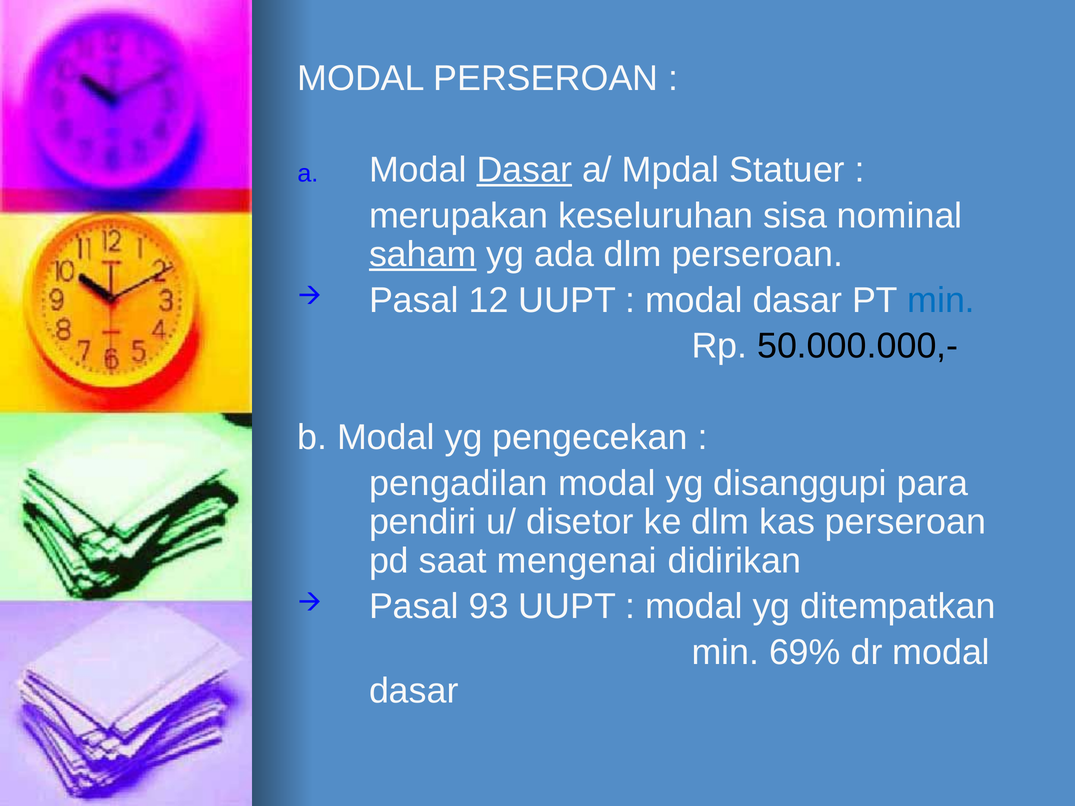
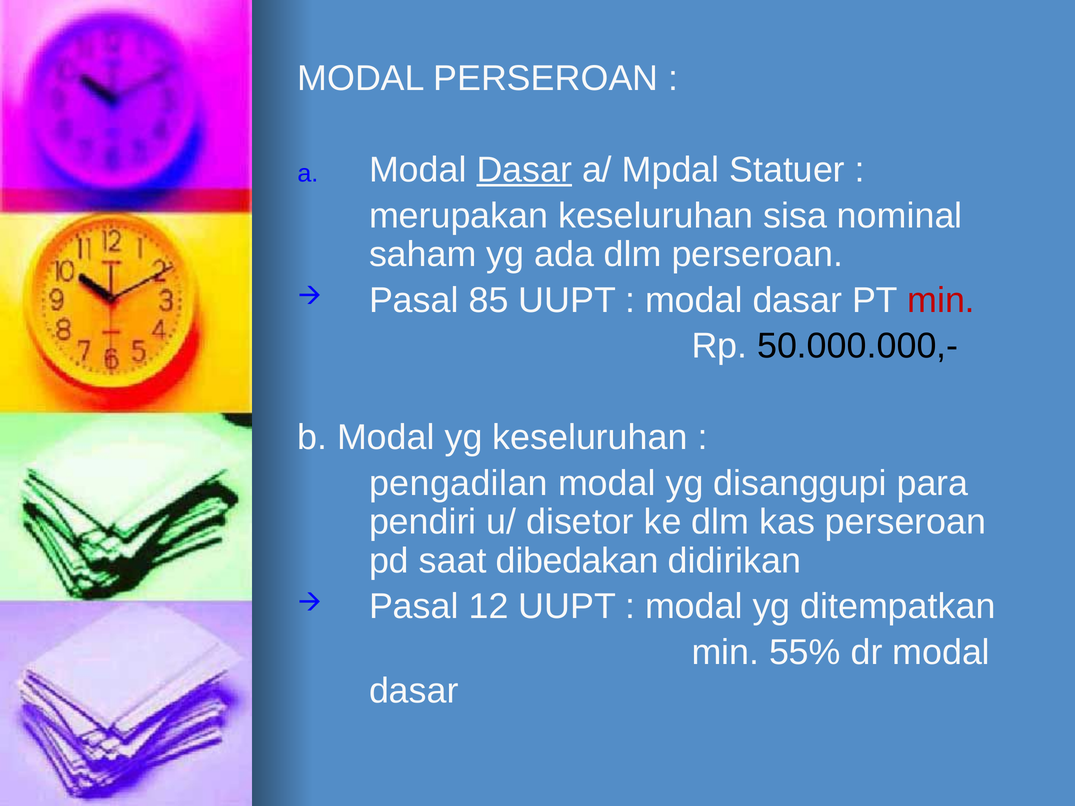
saham underline: present -> none
12: 12 -> 85
min at (941, 300) colour: blue -> red
yg pengecekan: pengecekan -> keseluruhan
mengenai: mengenai -> dibedakan
93: 93 -> 12
69%: 69% -> 55%
